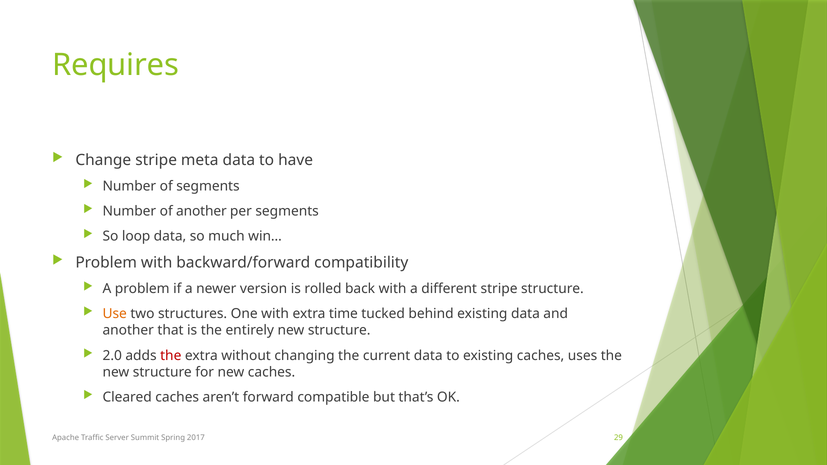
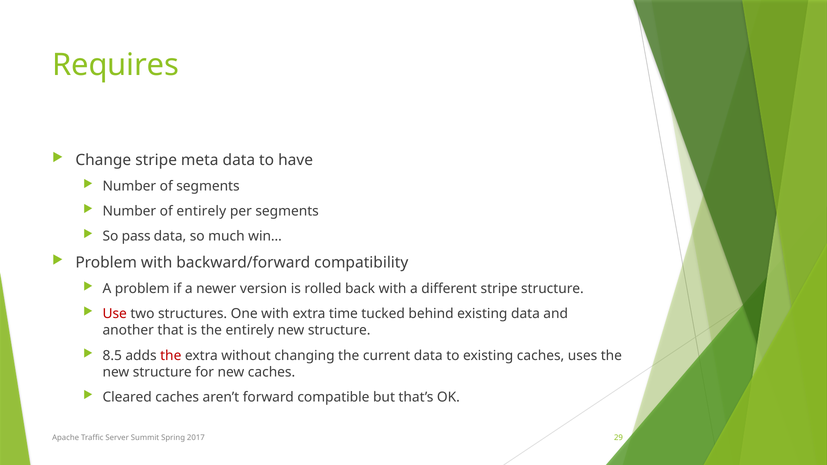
of another: another -> entirely
loop: loop -> pass
Use colour: orange -> red
2.0: 2.0 -> 8.5
